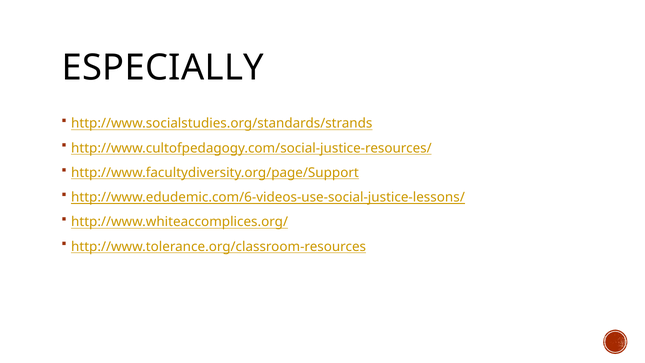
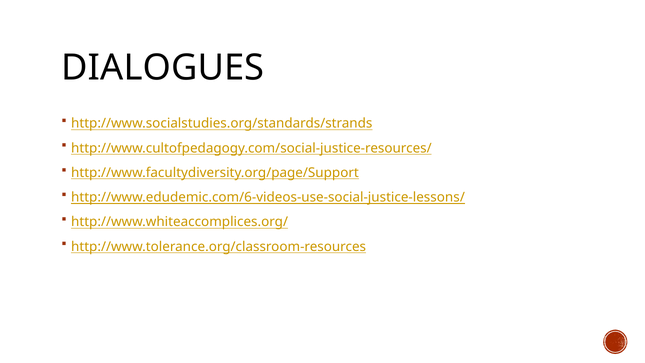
ESPECIALLY: ESPECIALLY -> DIALOGUES
